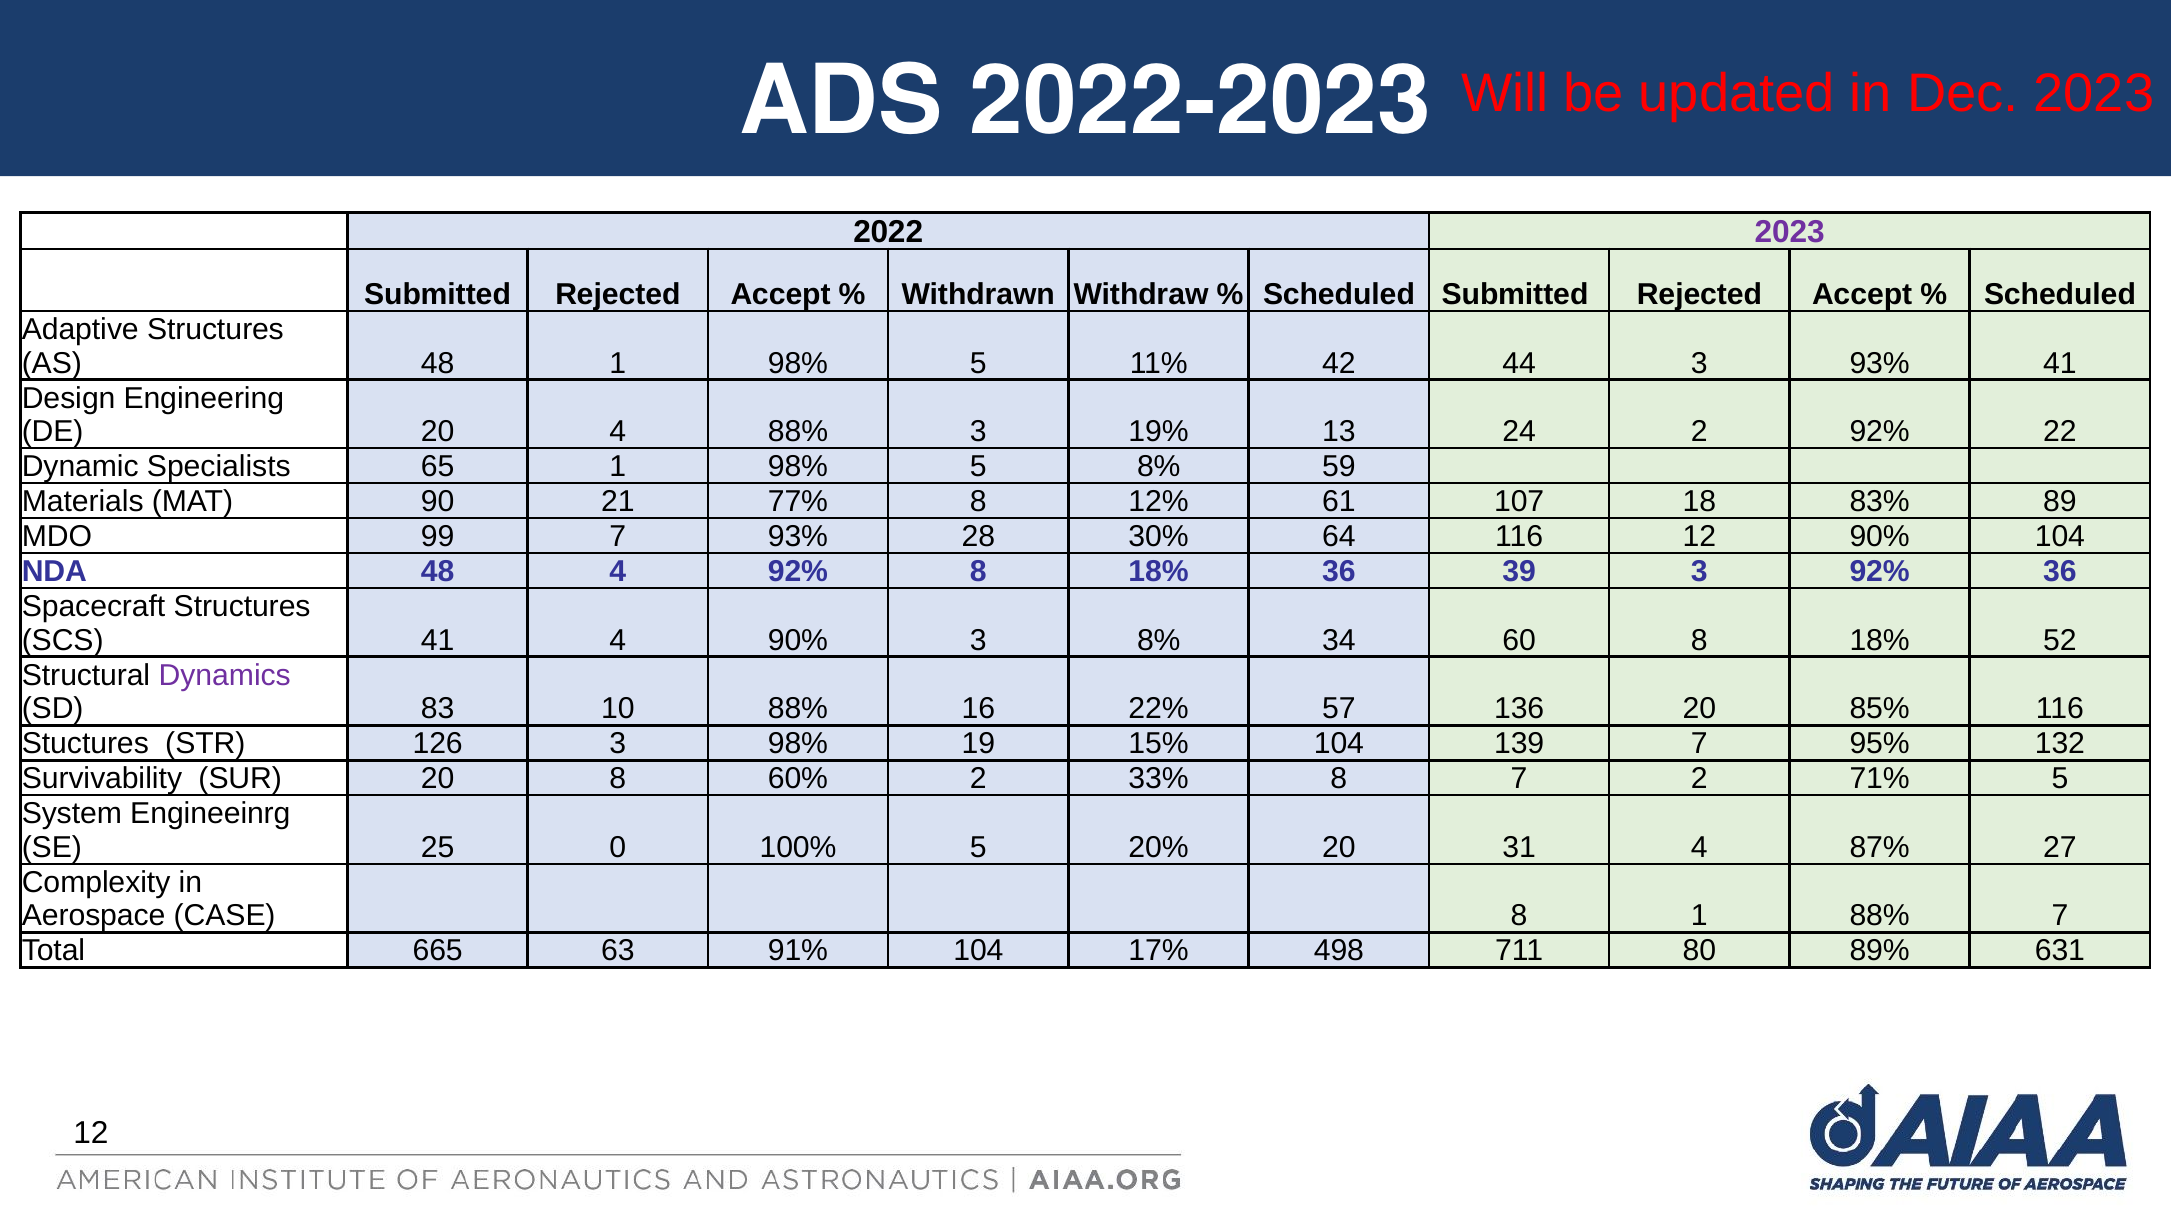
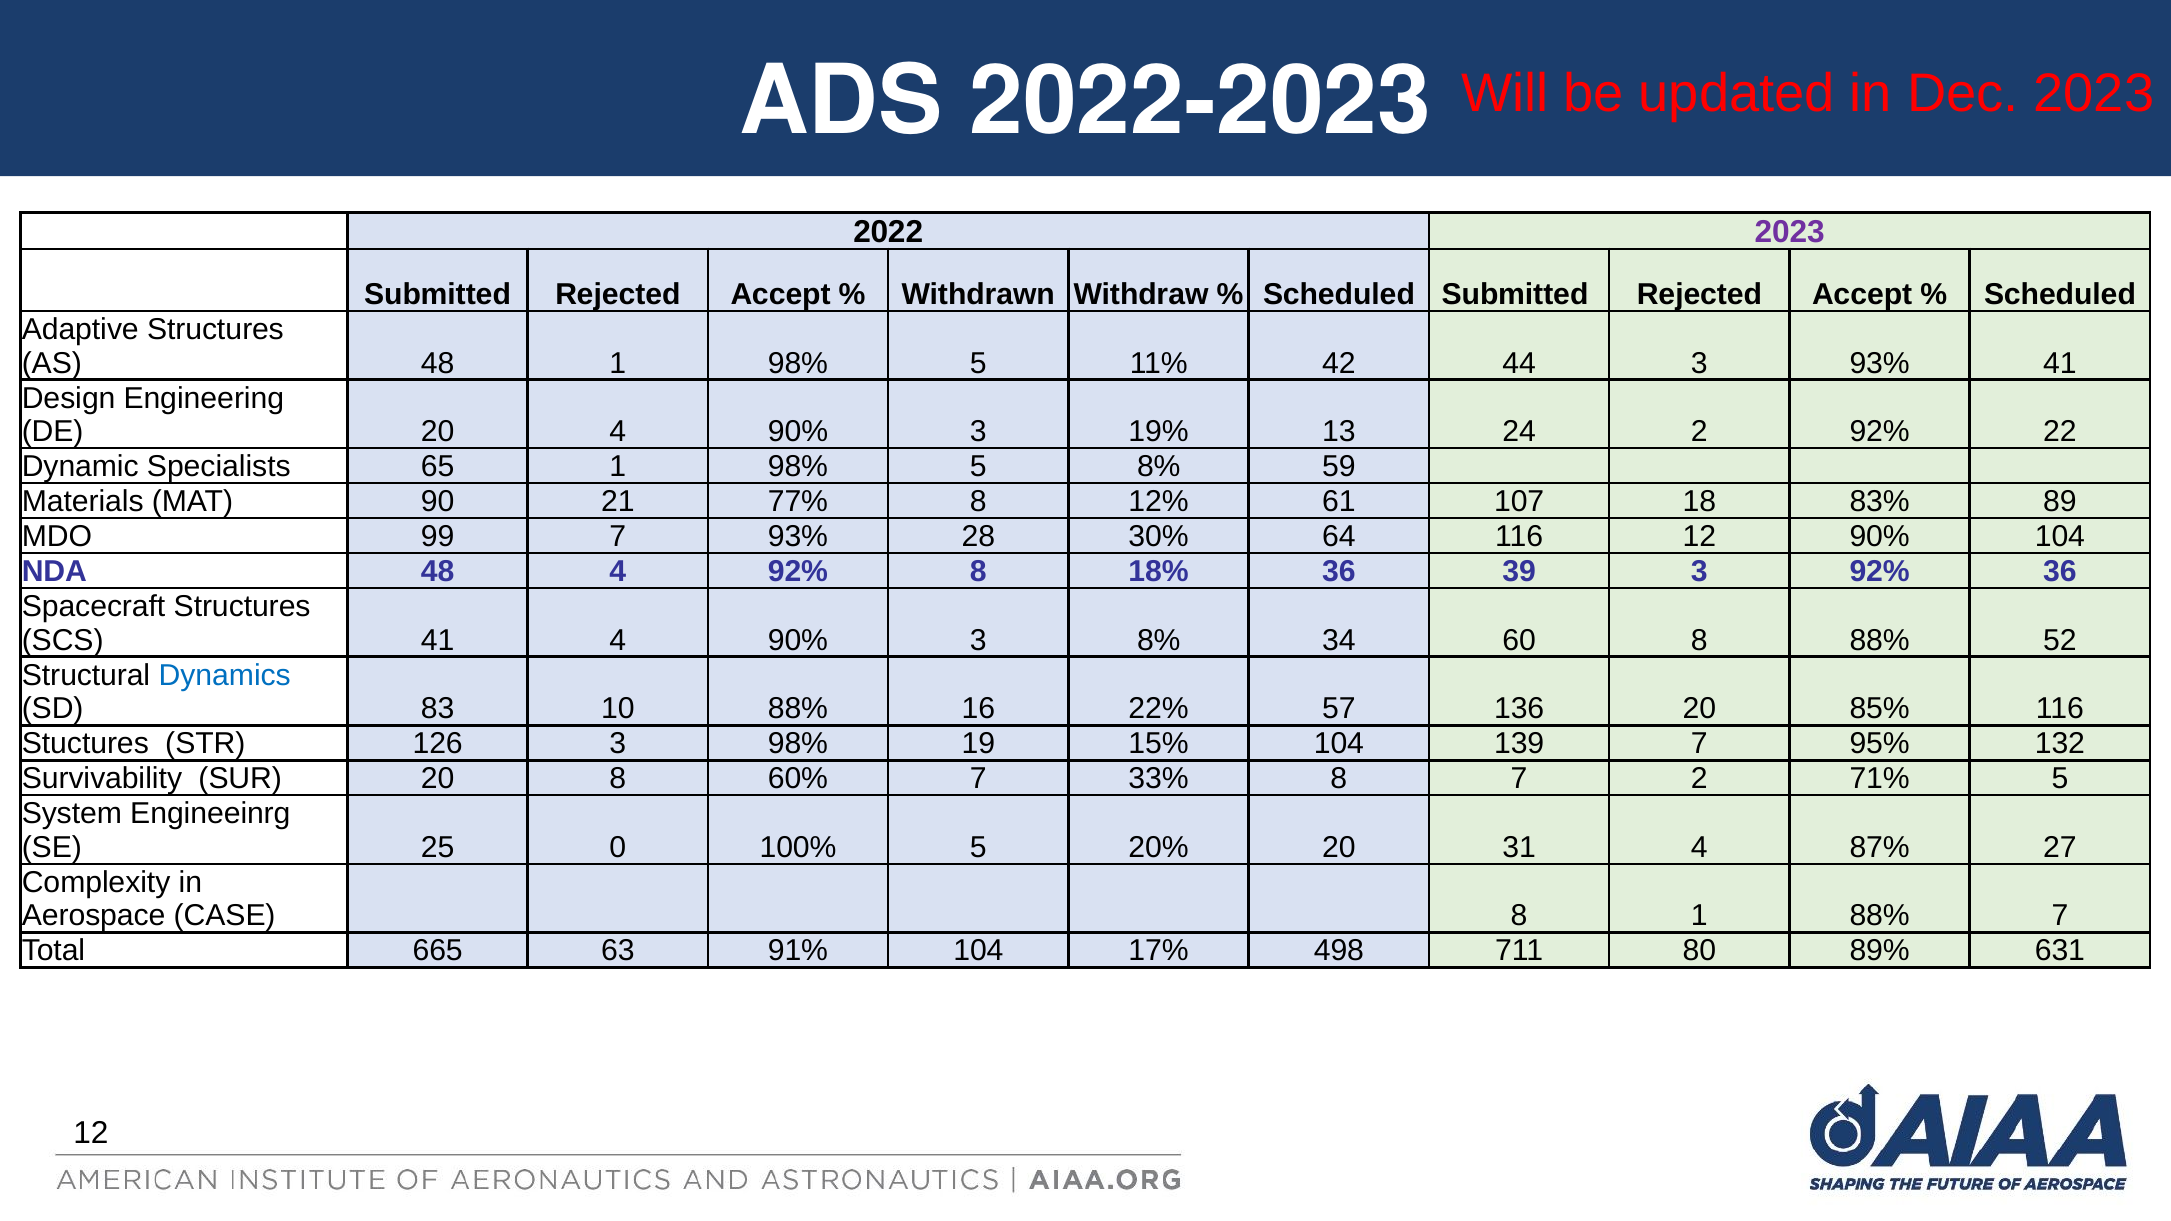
20 4 88%: 88% -> 90%
60 8 18%: 18% -> 88%
Dynamics colour: purple -> blue
60% 2: 2 -> 7
